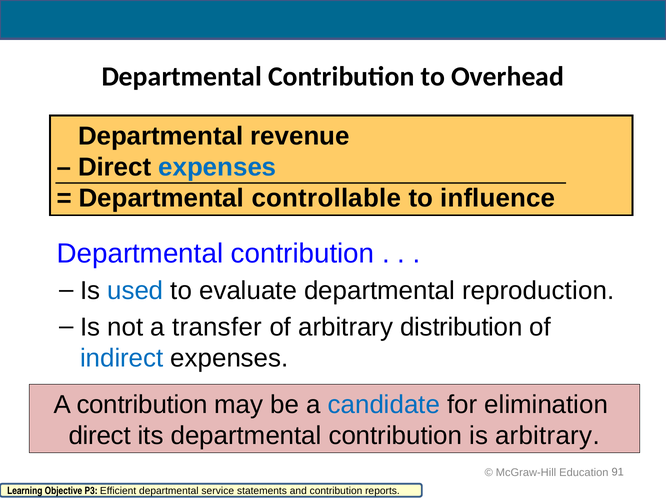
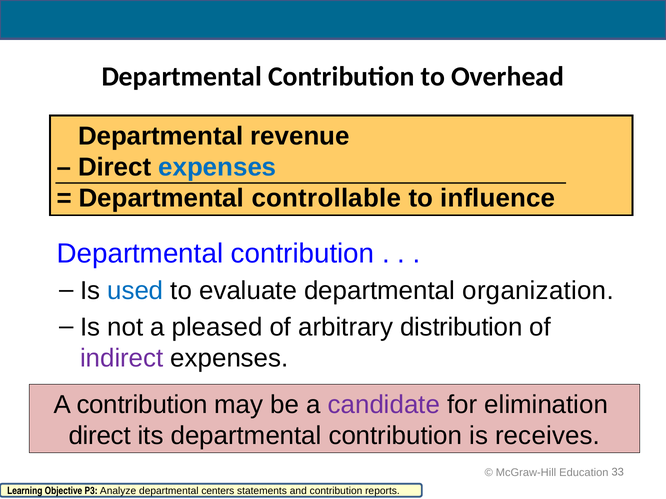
reproduction: reproduction -> organization
transfer: transfer -> pleased
indirect colour: blue -> purple
candidate colour: blue -> purple
is arbitrary: arbitrary -> receives
91: 91 -> 33
Efficient: Efficient -> Analyze
service: service -> centers
